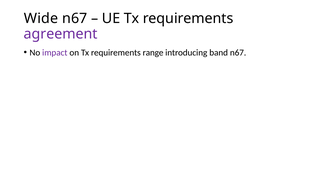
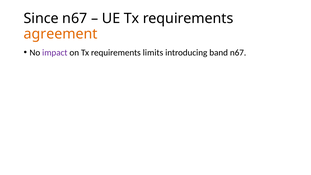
Wide: Wide -> Since
agreement colour: purple -> orange
range: range -> limits
